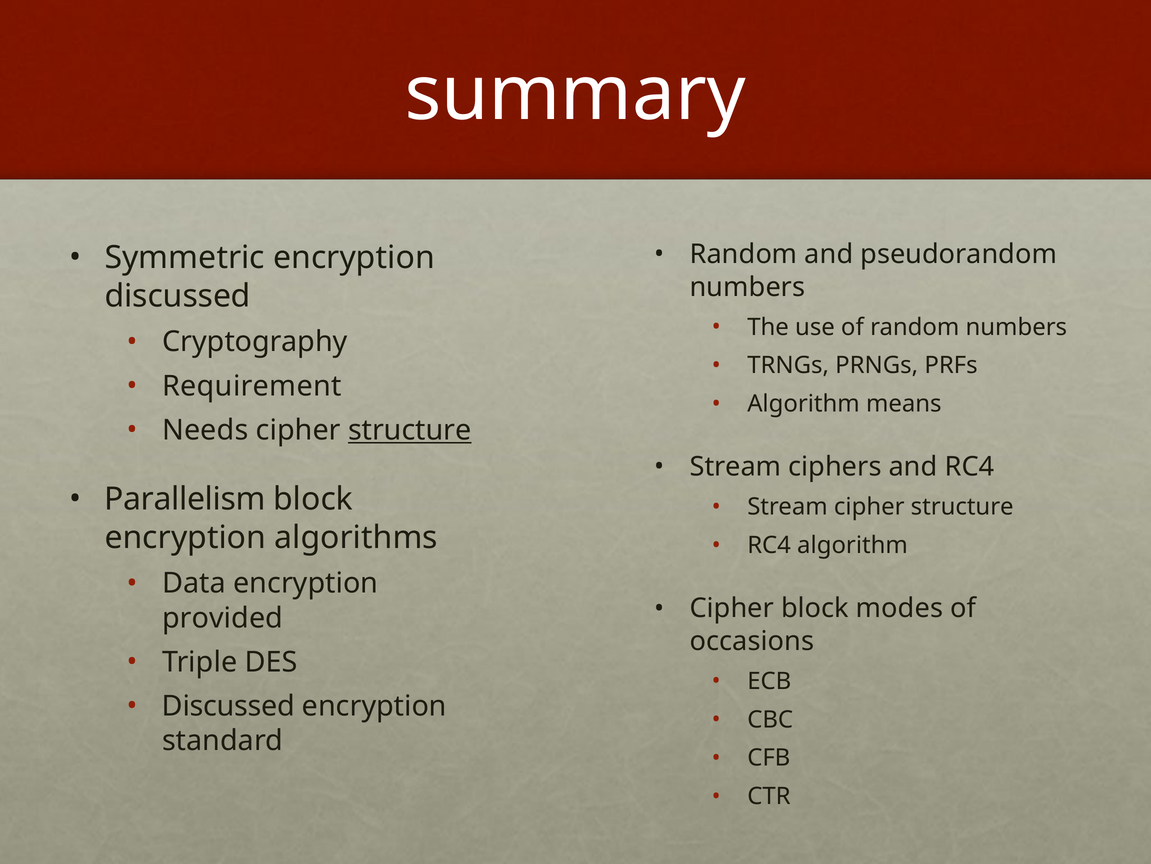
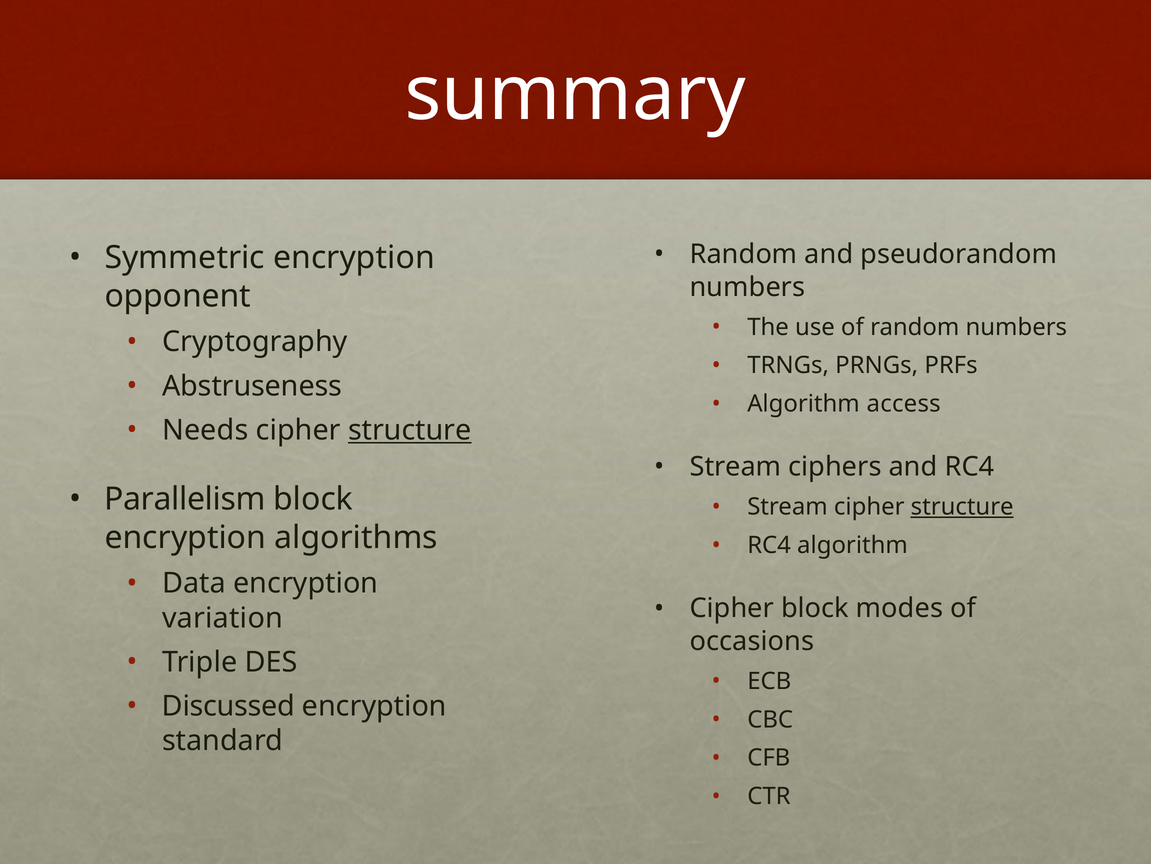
discussed at (178, 296): discussed -> opponent
Requirement: Requirement -> Abstruseness
means: means -> access
structure at (962, 507) underline: none -> present
provided: provided -> variation
